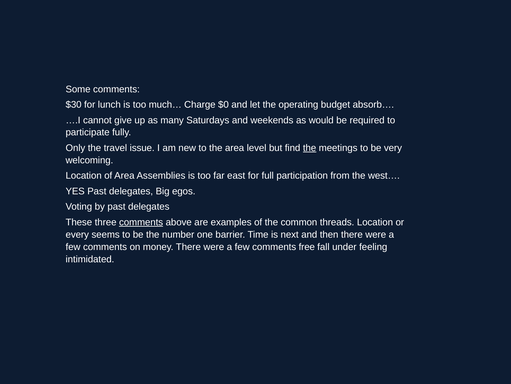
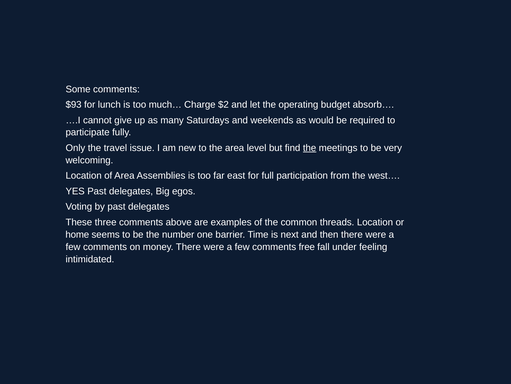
$30: $30 -> $93
$0: $0 -> $2
comments at (141, 222) underline: present -> none
every: every -> home
